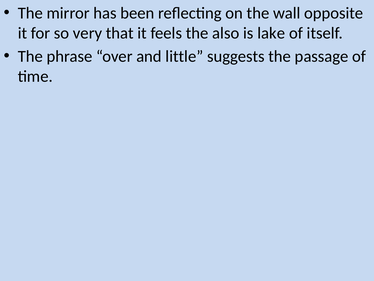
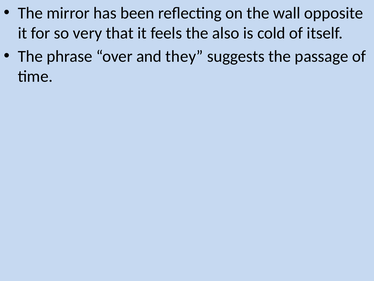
lake: lake -> cold
little: little -> they
